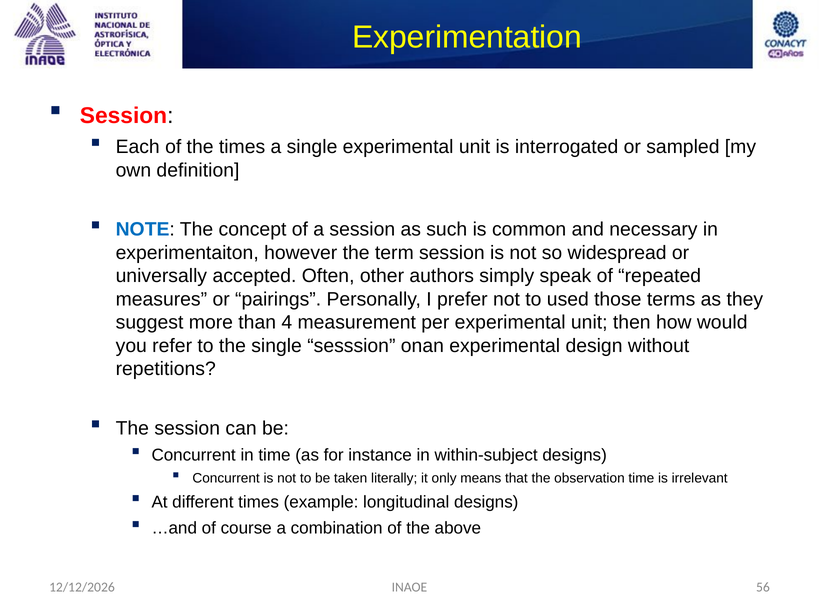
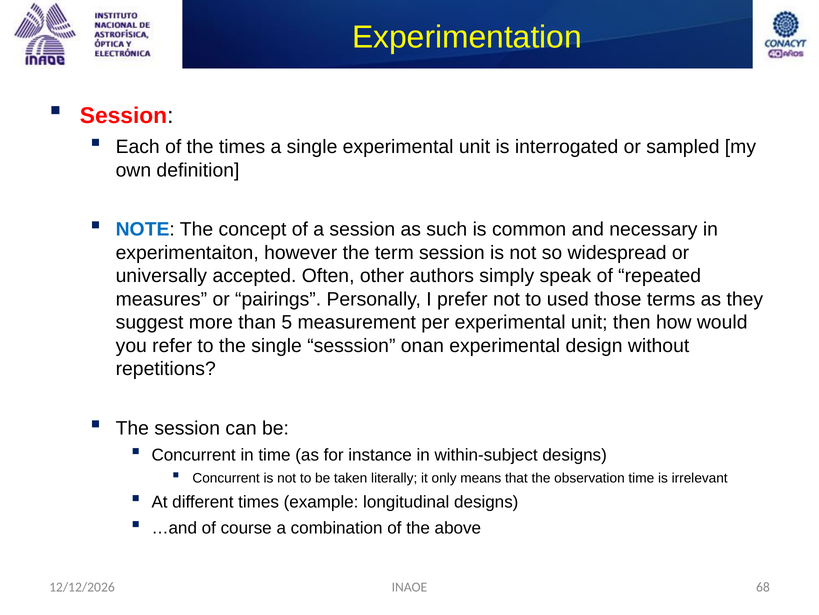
4: 4 -> 5
56: 56 -> 68
